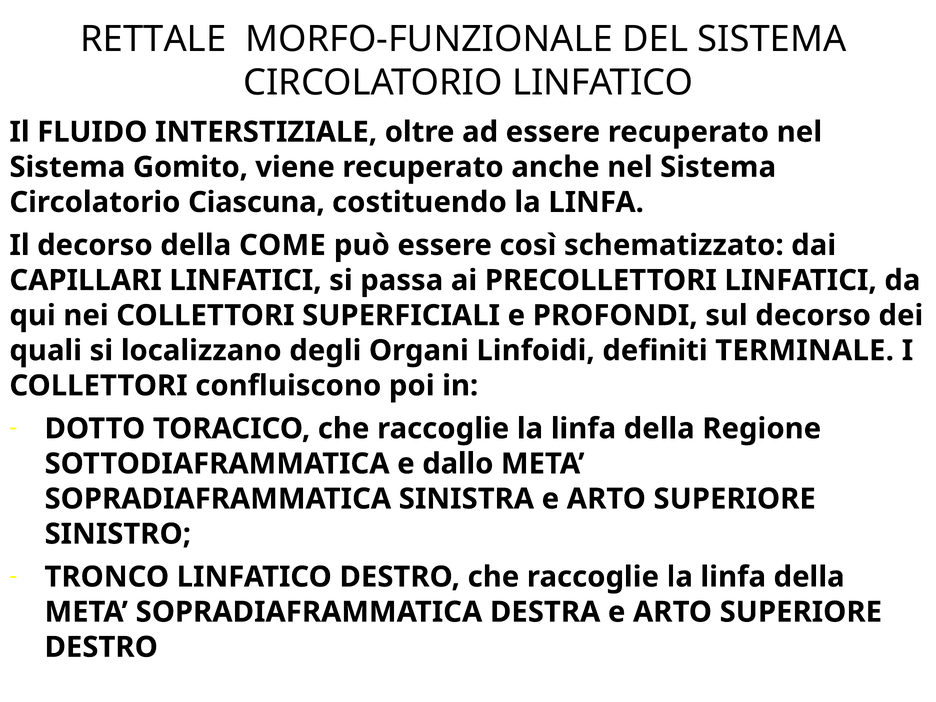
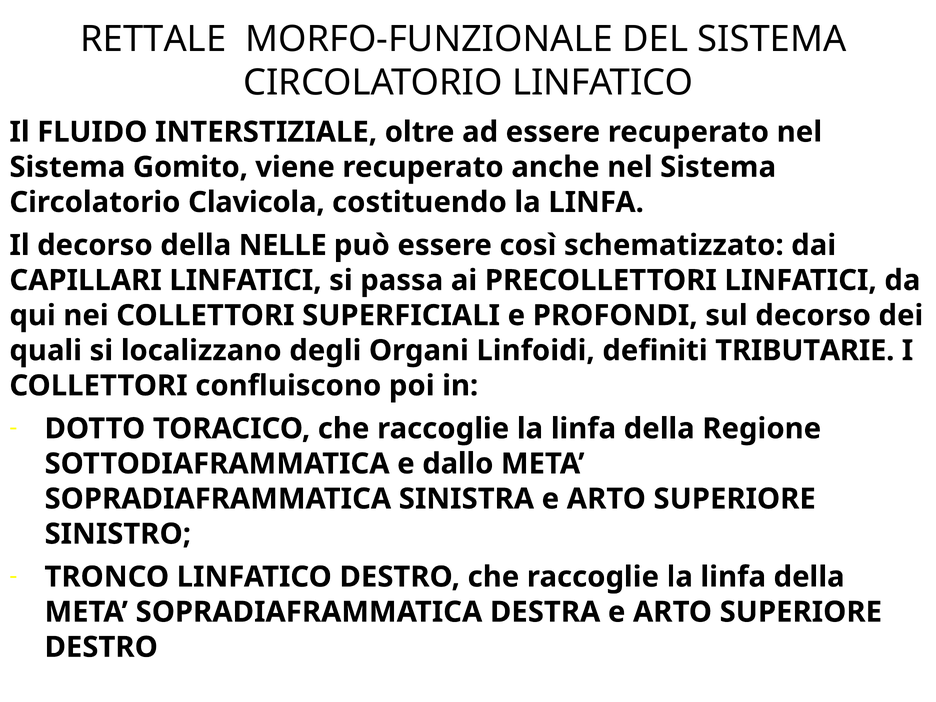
Ciascuna: Ciascuna -> Clavicola
COME: COME -> NELLE
TERMINALE: TERMINALE -> TRIBUTARIE
